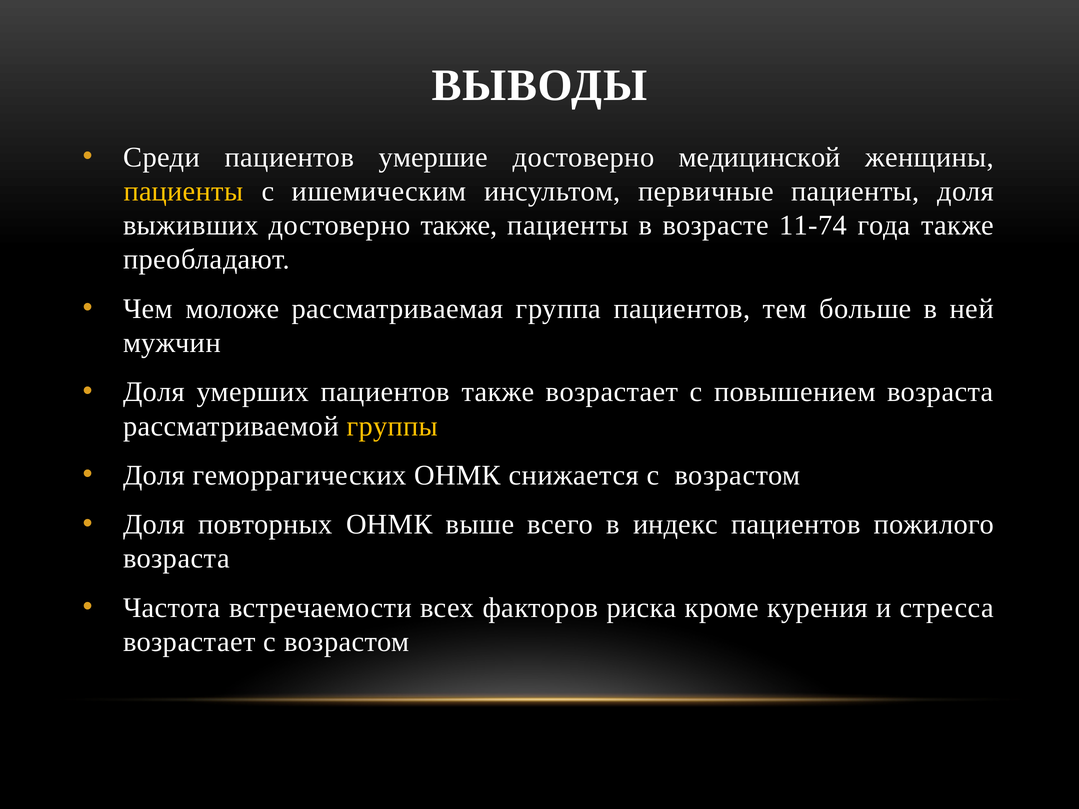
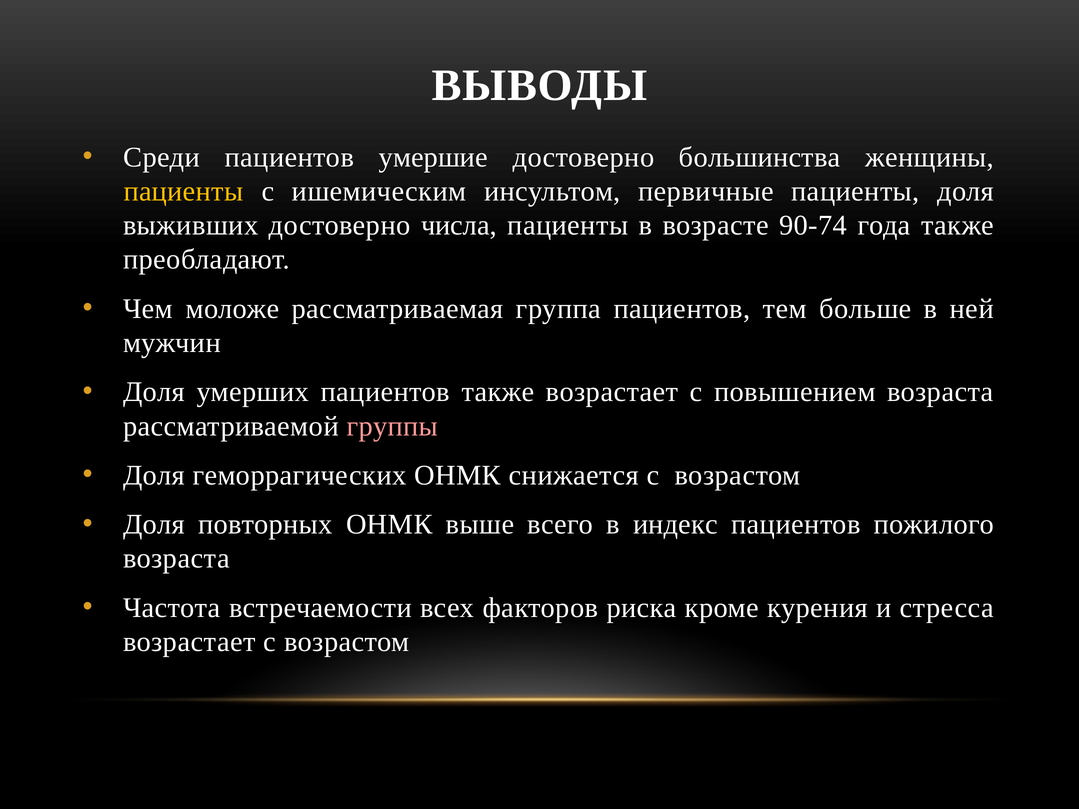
медицинской: медицинской -> большинства
достоверно также: также -> числа
11-74: 11-74 -> 90-74
группы colour: yellow -> pink
